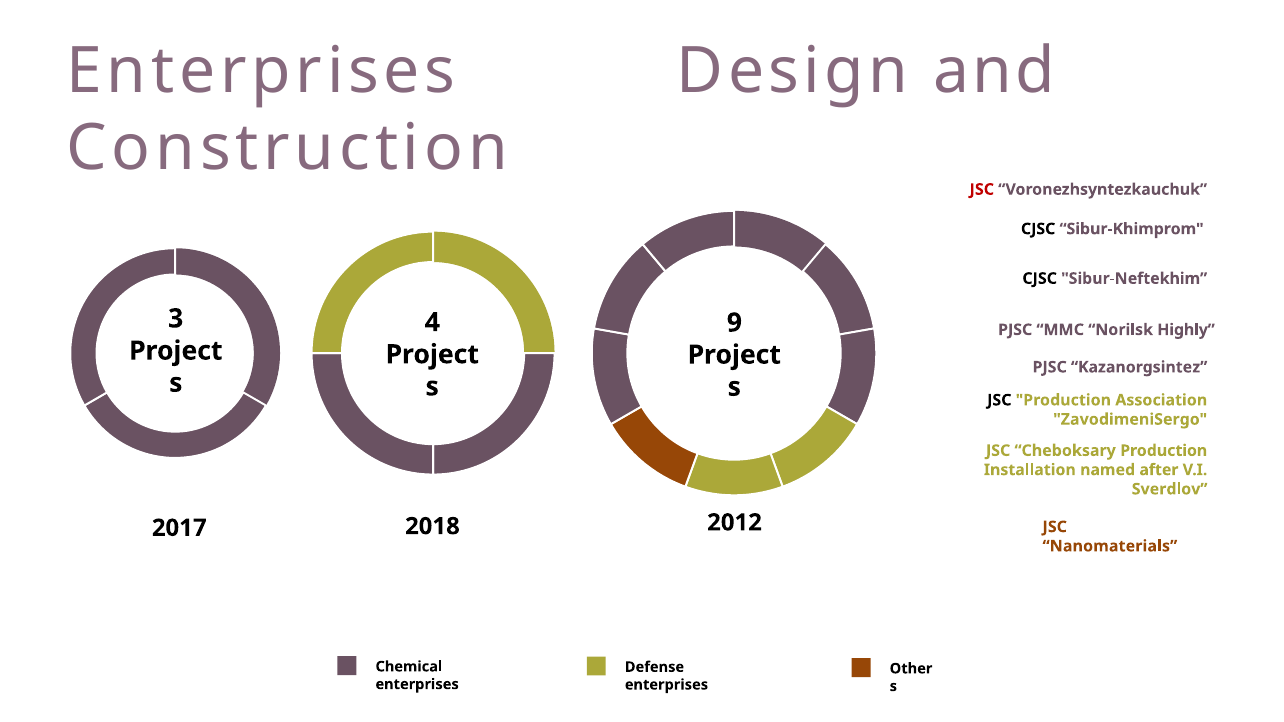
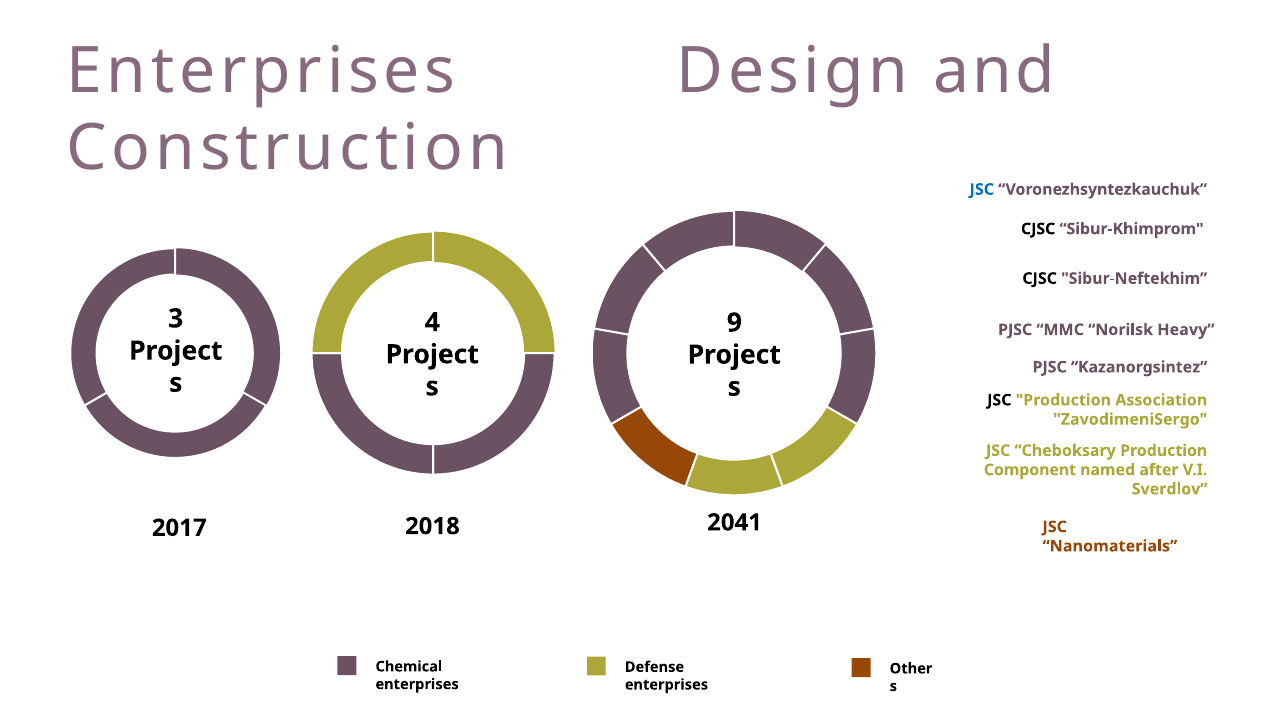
JSC at (982, 190) colour: red -> blue
Highly: Highly -> Heavy
Installation: Installation -> Component
2012: 2012 -> 2041
